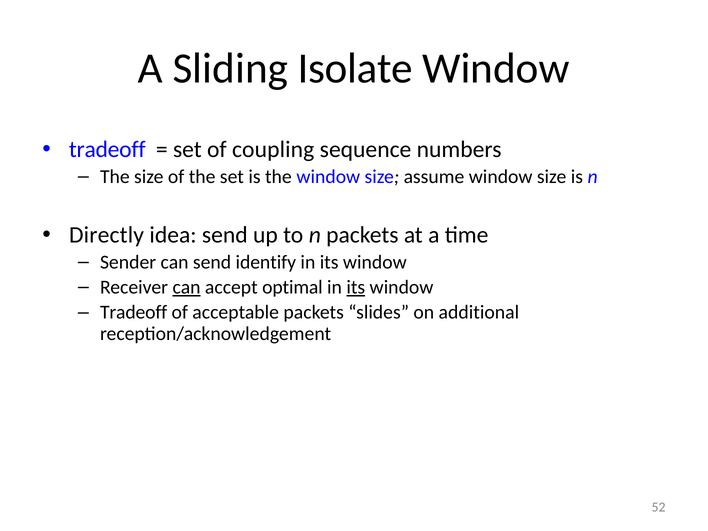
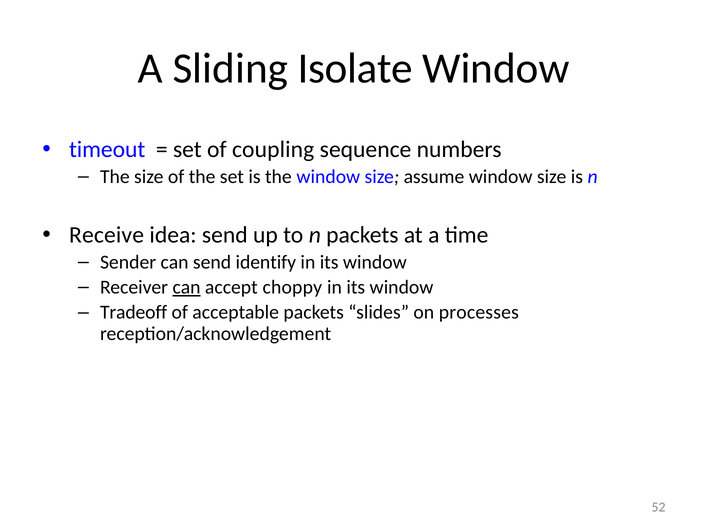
tradeoff at (107, 149): tradeoff -> timeout
Directly: Directly -> Receive
optimal: optimal -> choppy
its at (356, 287) underline: present -> none
additional: additional -> processes
